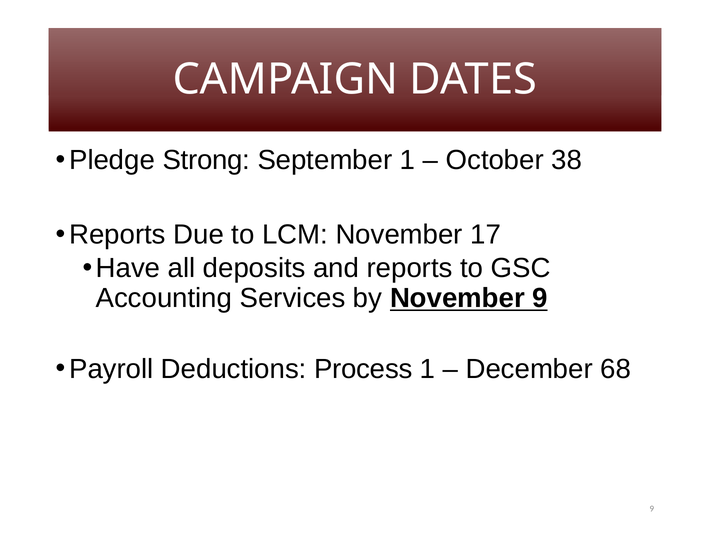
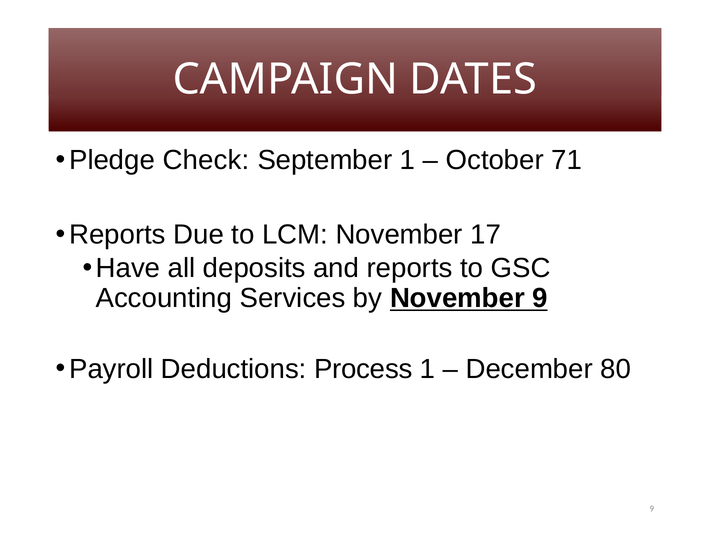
Strong: Strong -> Check
38: 38 -> 71
68: 68 -> 80
